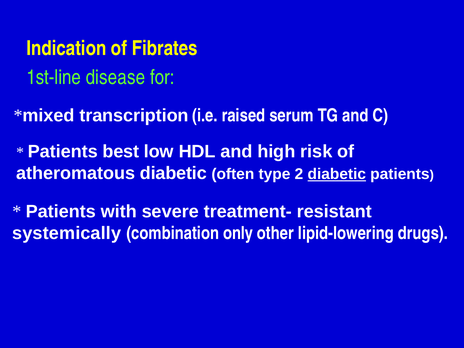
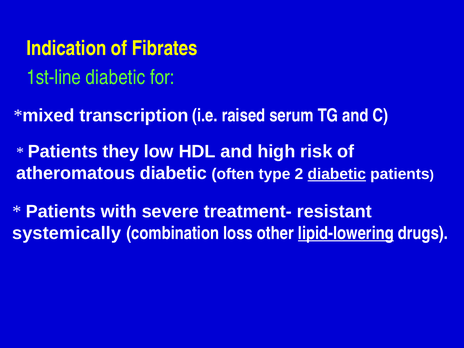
1st-line disease: disease -> diabetic
best: best -> they
only: only -> loss
lipid-lowering underline: none -> present
